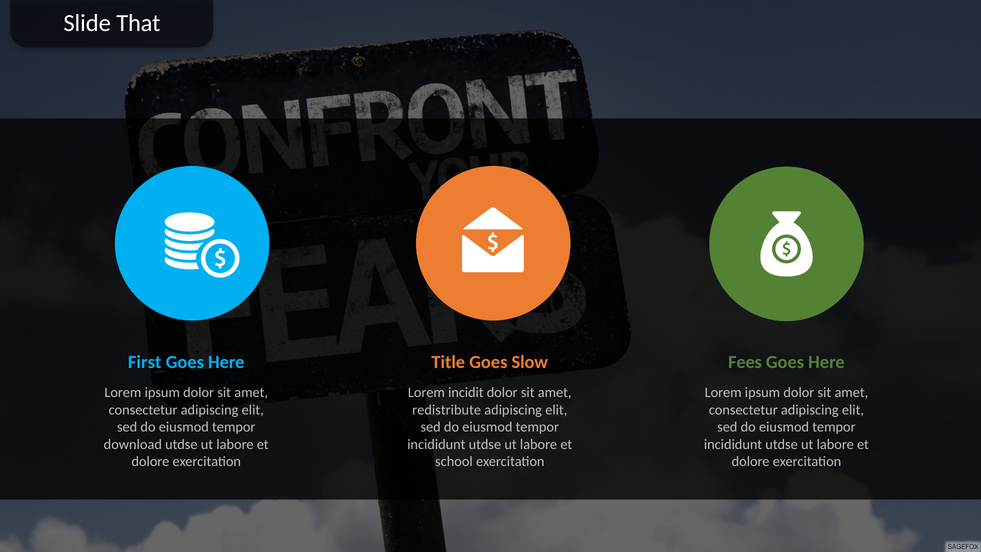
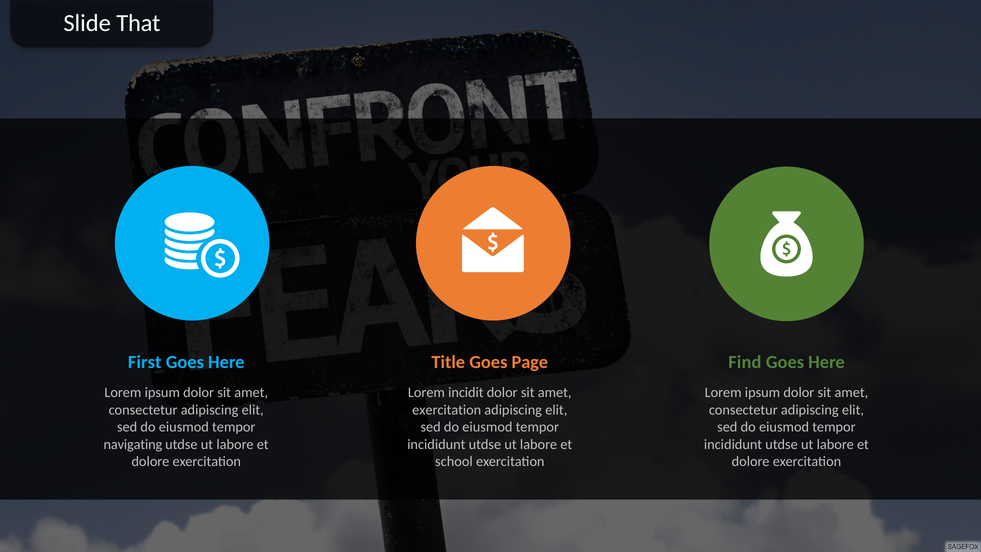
Slow: Slow -> Page
Fees: Fees -> Find
redistribute at (447, 410): redistribute -> exercitation
download: download -> navigating
